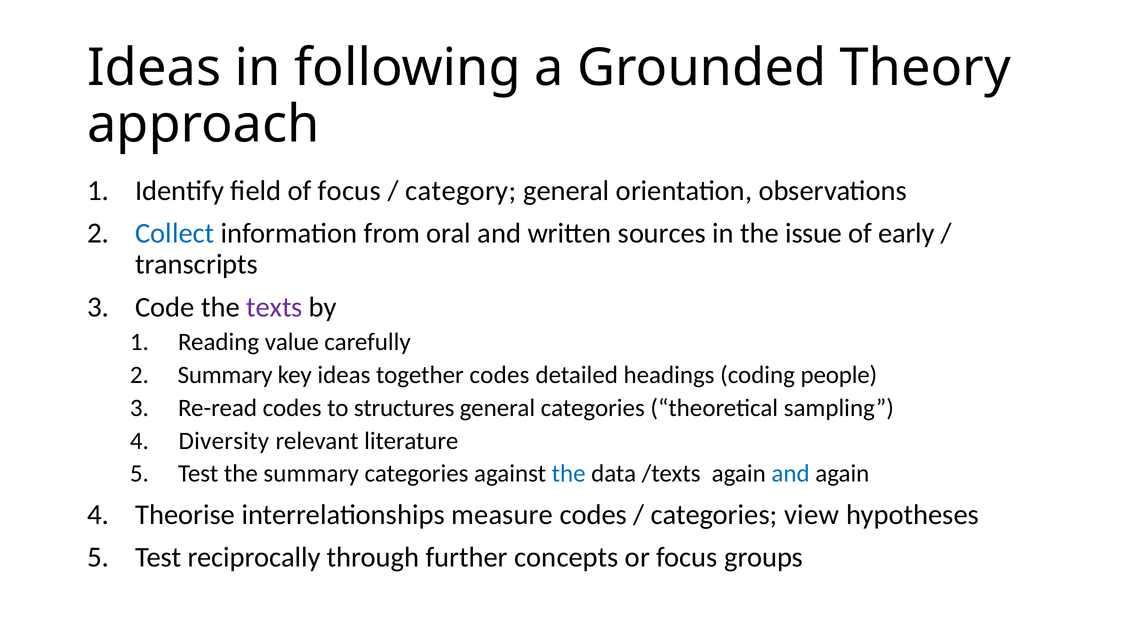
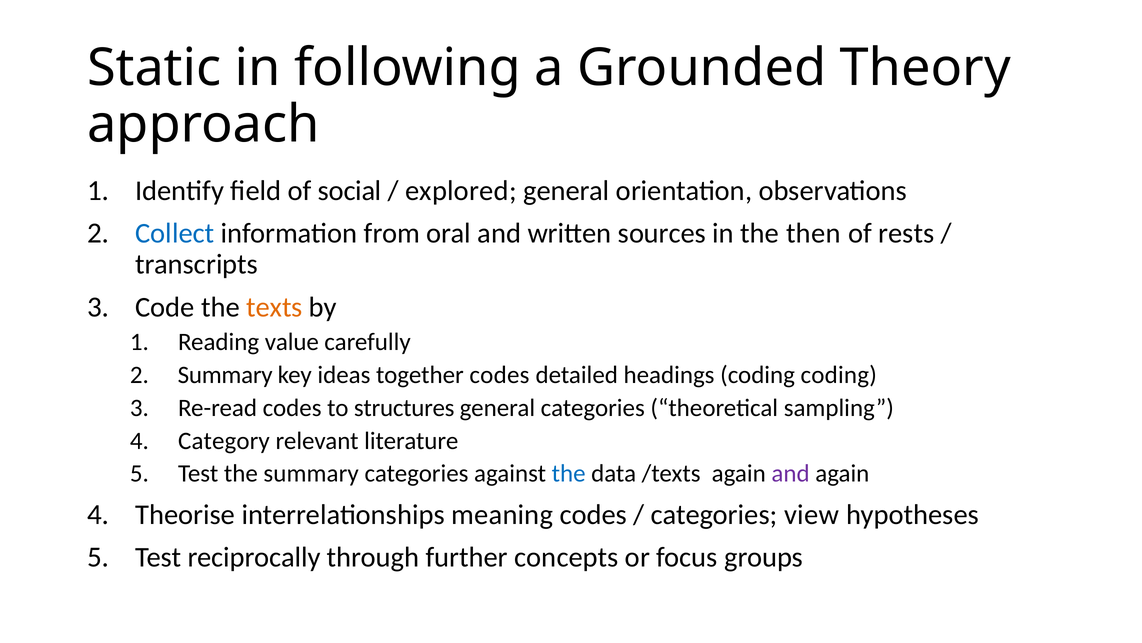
Ideas at (154, 68): Ideas -> Static
of focus: focus -> social
category: category -> explored
issue: issue -> then
early: early -> rests
texts colour: purple -> orange
coding people: people -> coding
Diversity: Diversity -> Category
and at (791, 473) colour: blue -> purple
measure: measure -> meaning
